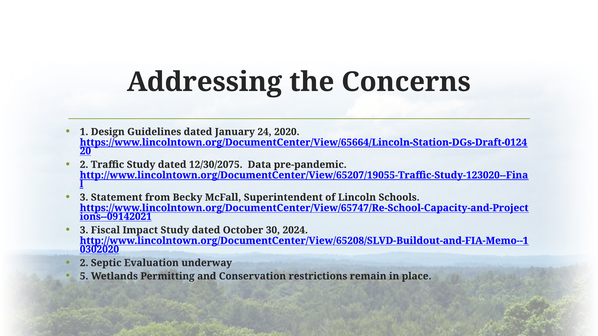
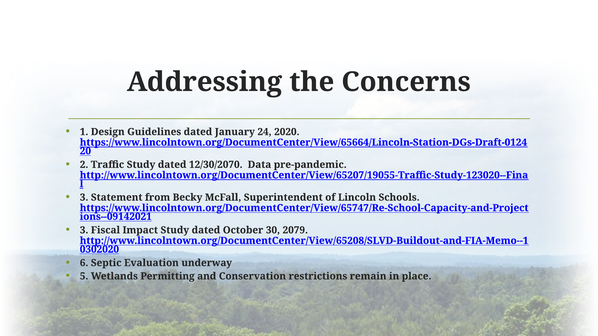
12/30/2075: 12/30/2075 -> 12/30/2070
2024: 2024 -> 2079
2 at (84, 263): 2 -> 6
